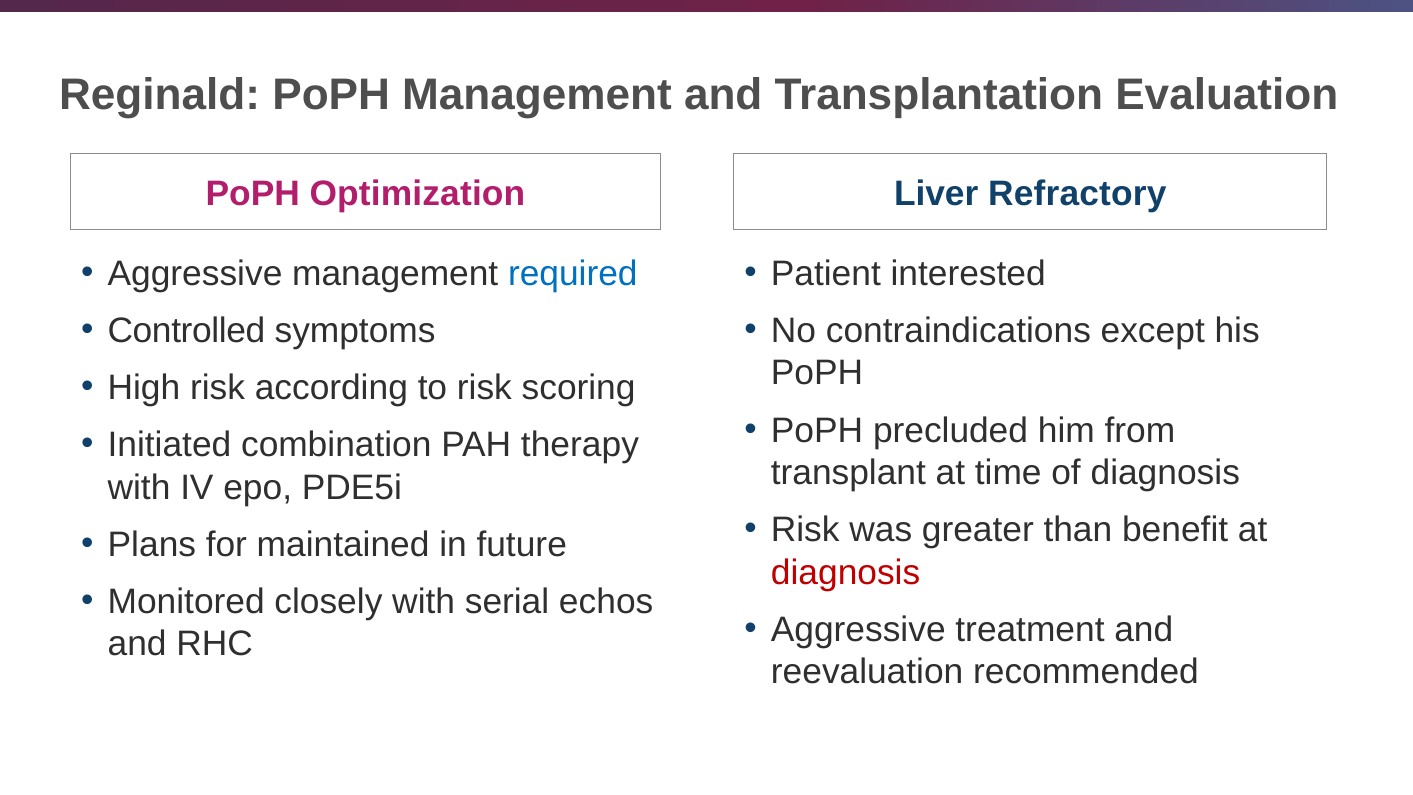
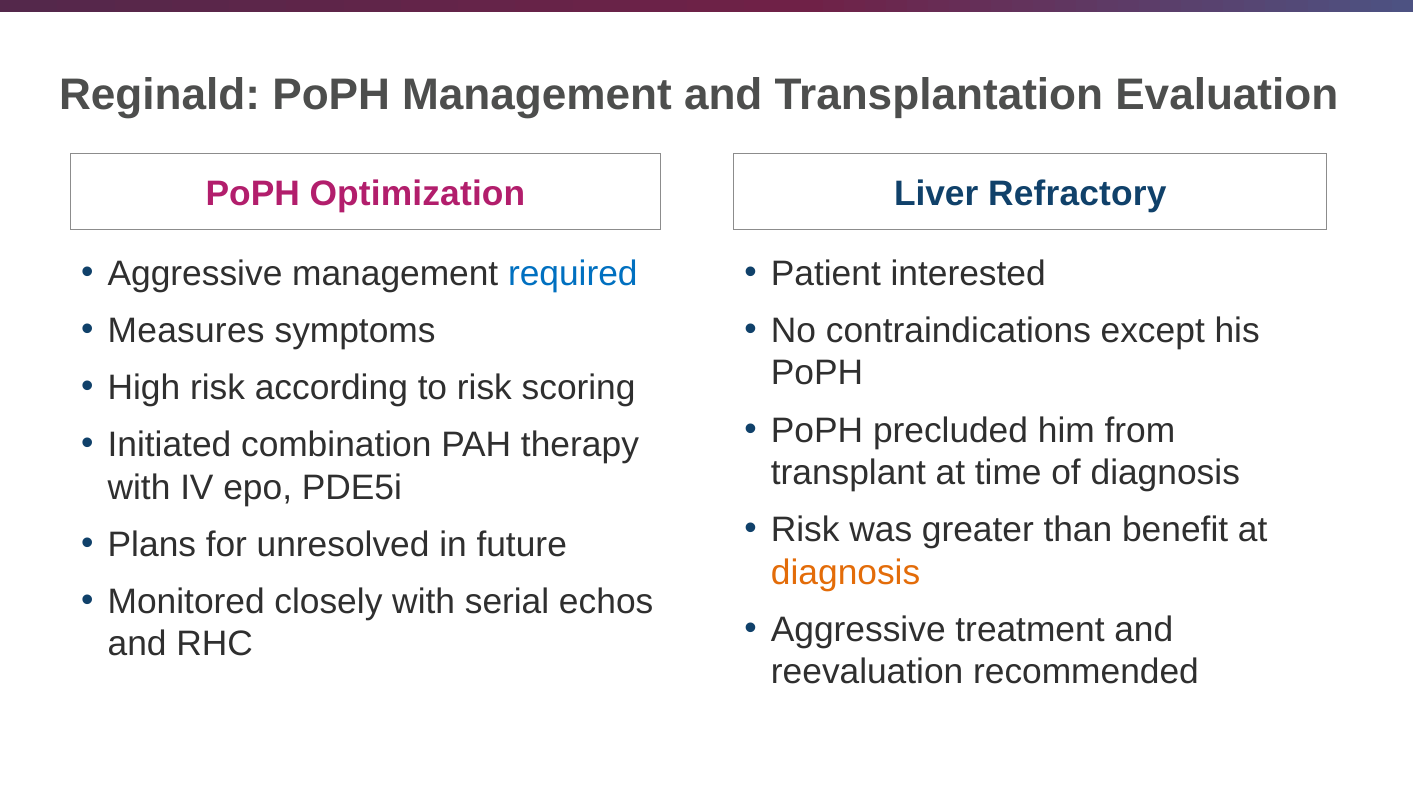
Controlled: Controlled -> Measures
maintained: maintained -> unresolved
diagnosis at (846, 572) colour: red -> orange
